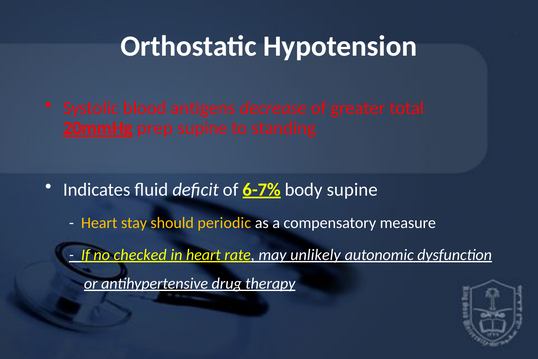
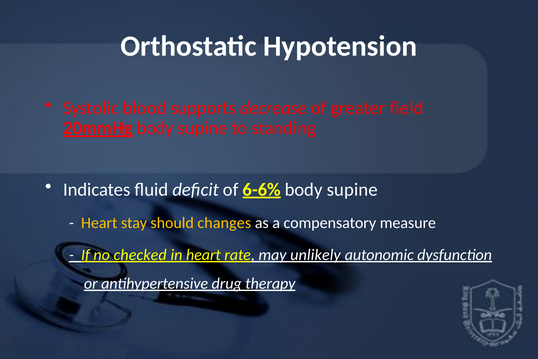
antigens: antigens -> supports
total: total -> field
20mmHg prep: prep -> body
6-7%: 6-7% -> 6-6%
periodic: periodic -> changes
